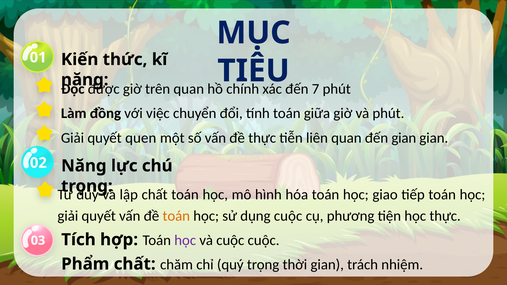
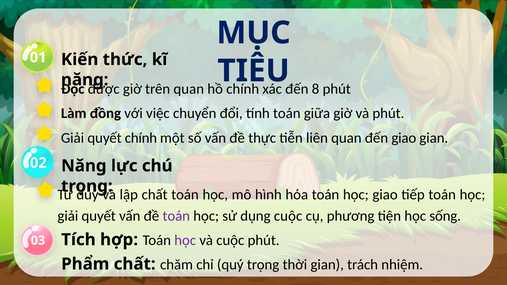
7: 7 -> 8
quyết quen: quen -> chính
đến gian: gian -> giao
toán at (176, 216) colour: orange -> purple
học thực: thực -> sống
cuộc cuộc: cuộc -> phút
